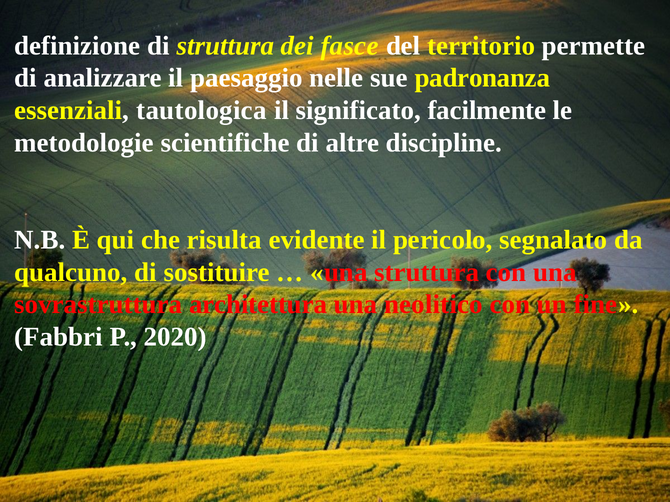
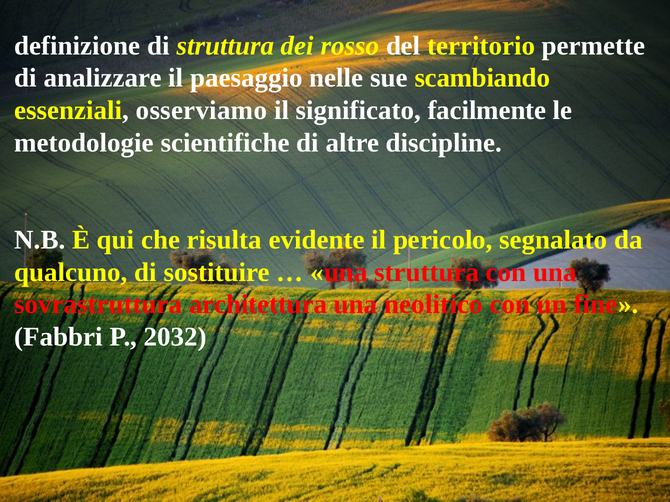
fasce: fasce -> rosso
padronanza: padronanza -> scambiando
tautologica: tautologica -> osserviamo
2020: 2020 -> 2032
